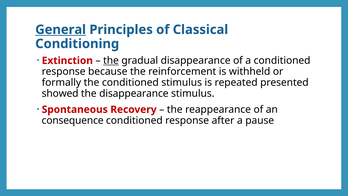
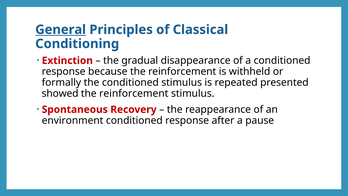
the at (111, 61) underline: present -> none
disappearance at (134, 93): disappearance -> reinforcement
consequence: consequence -> environment
